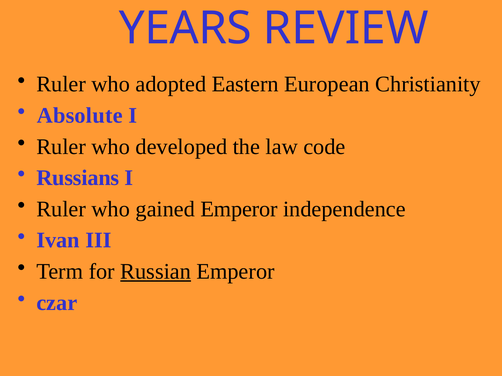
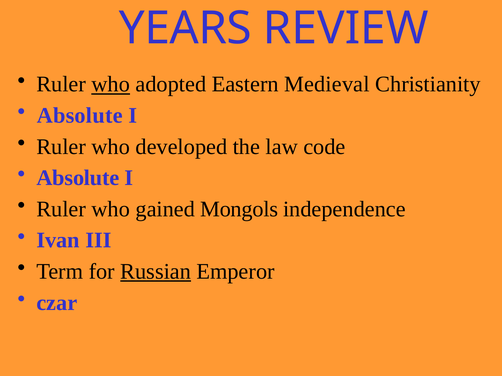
who at (111, 84) underline: none -> present
European: European -> Medieval
Russians at (78, 178): Russians -> Absolute
gained Emperor: Emperor -> Mongols
